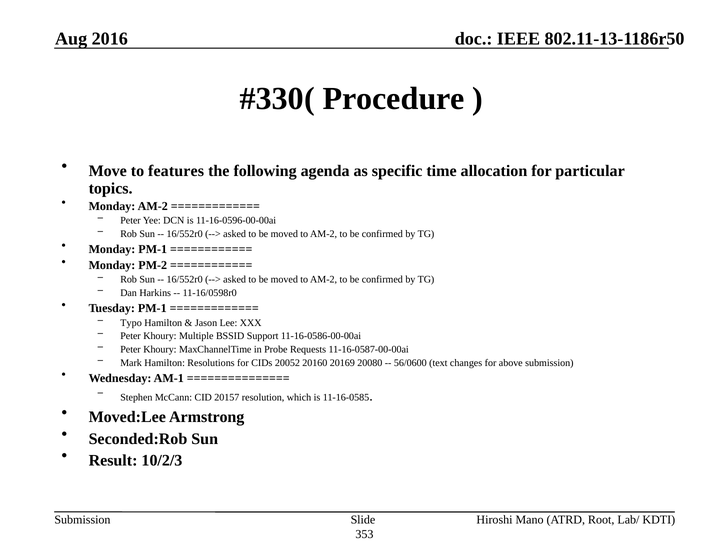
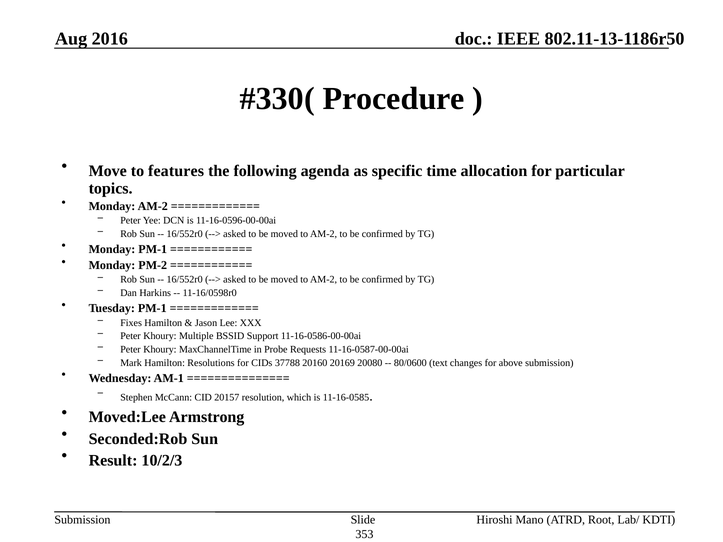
Typo: Typo -> Fixes
20052: 20052 -> 37788
56/0600: 56/0600 -> 80/0600
